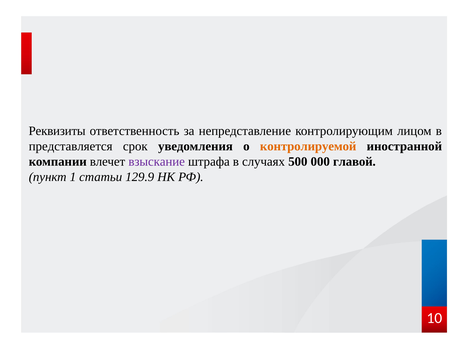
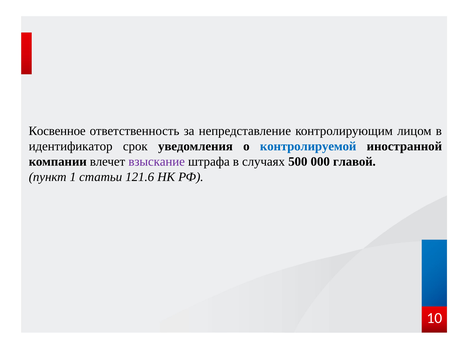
Реквизиты: Реквизиты -> Косвенное
представляется: представляется -> идентификатор
контролируемой colour: orange -> blue
129.9: 129.9 -> 121.6
